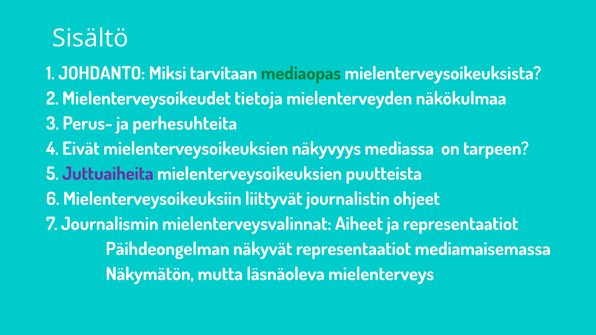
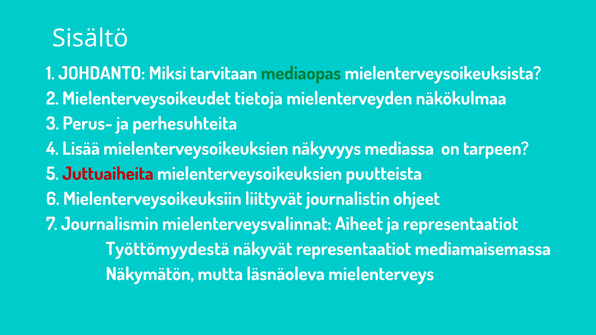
Eivät: Eivät -> Lisää
Juttuaiheita colour: purple -> red
Päihdeongelman: Päihdeongelman -> Työttömyydestä
